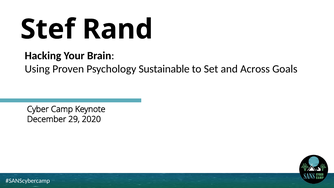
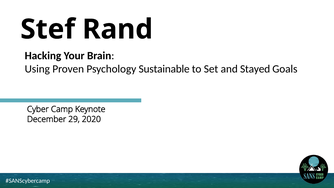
Across: Across -> Stayed
